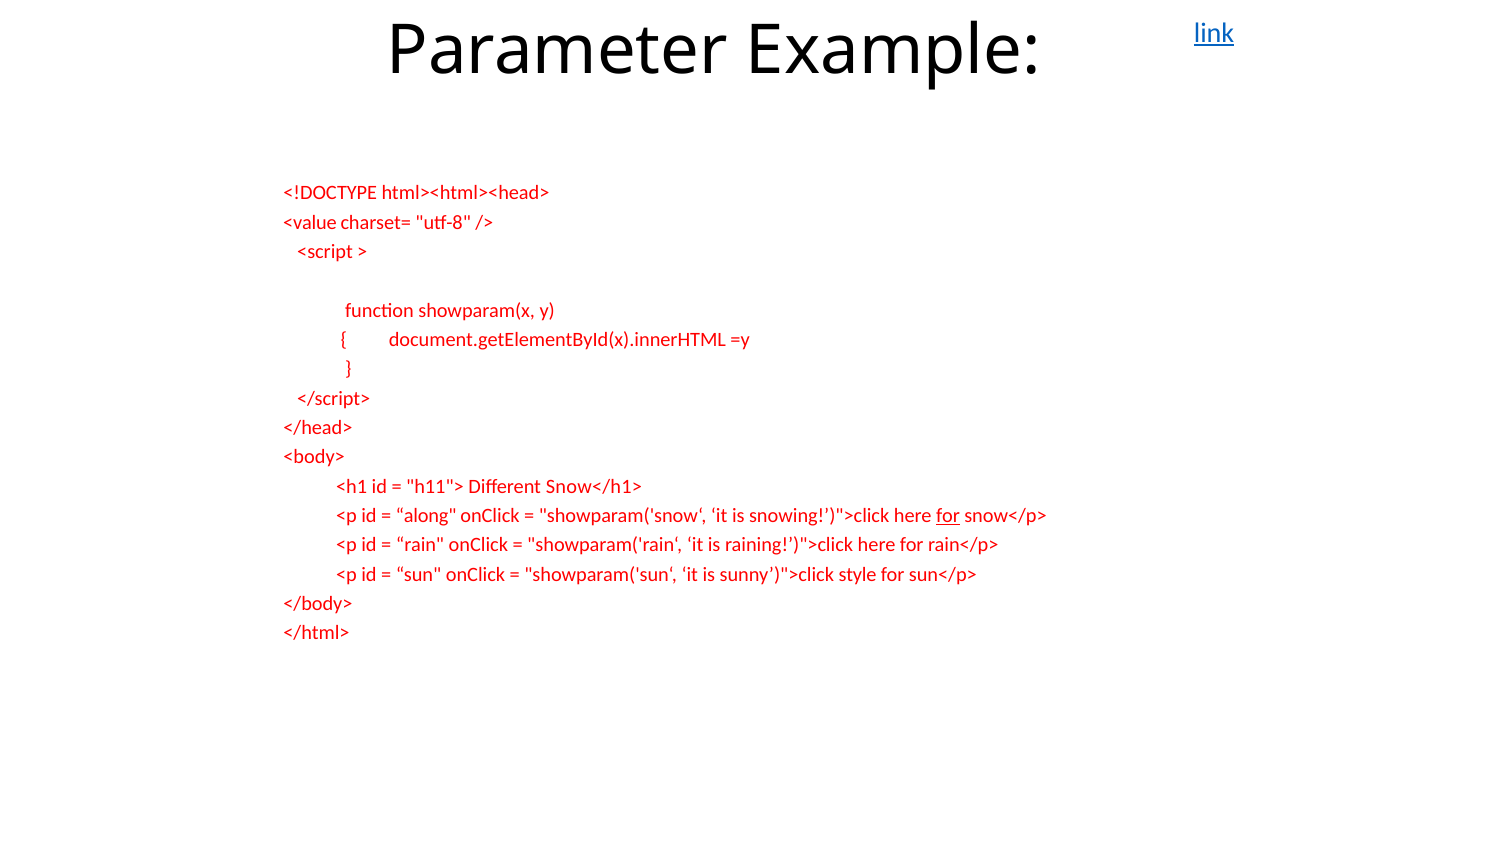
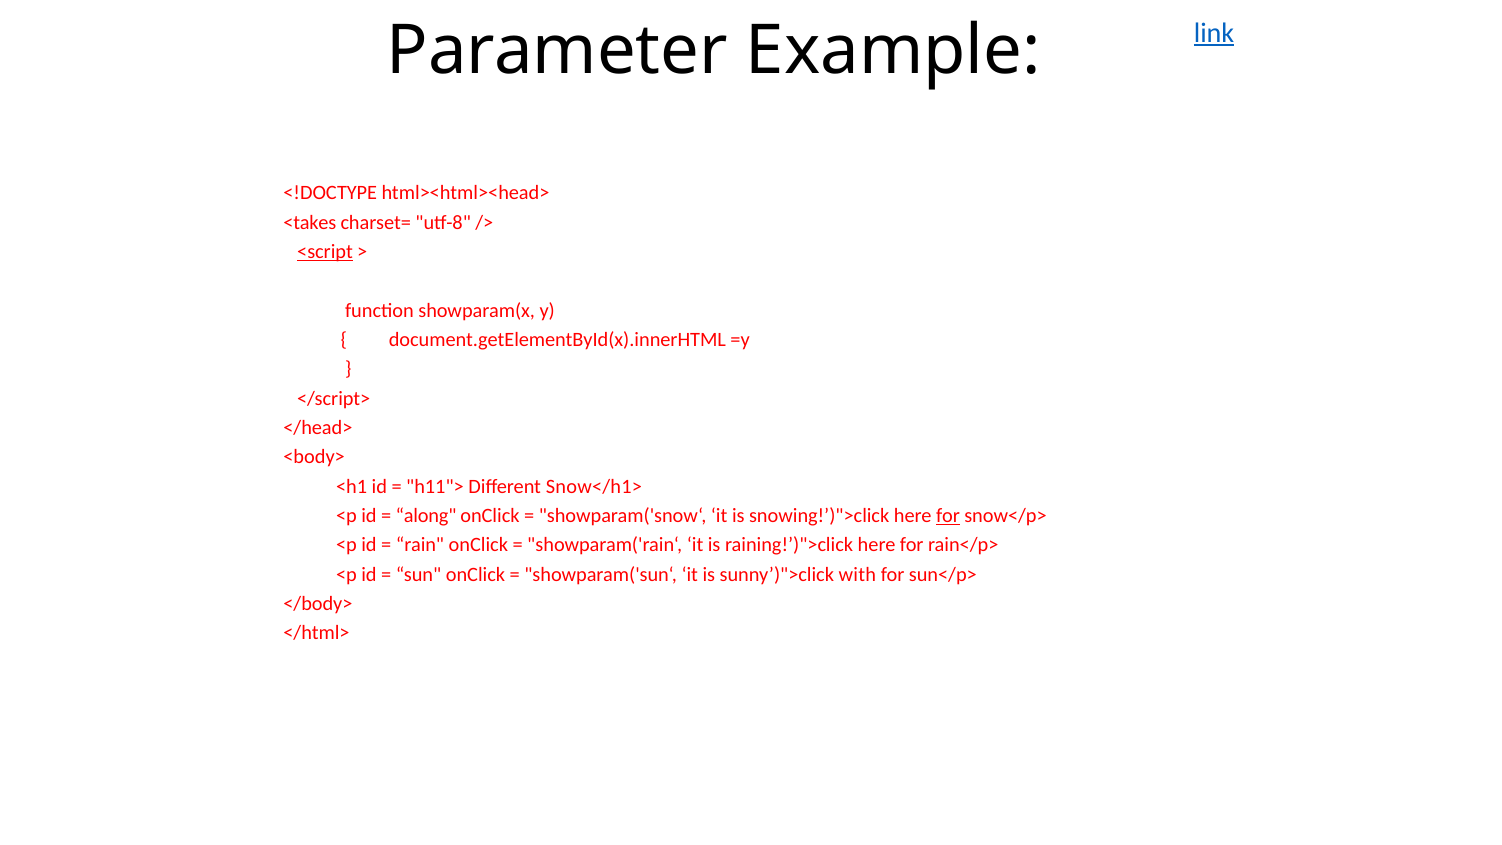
<value: <value -> <takes
<script underline: none -> present
style: style -> with
